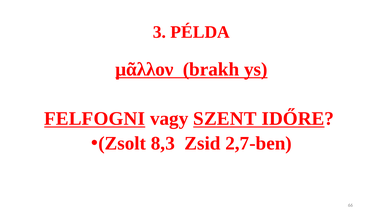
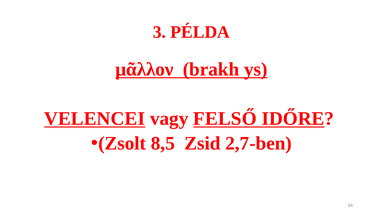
FELFOGNI: FELFOGNI -> VELENCEI
SZENT: SZENT -> FELSŐ
8,3: 8,3 -> 8,5
